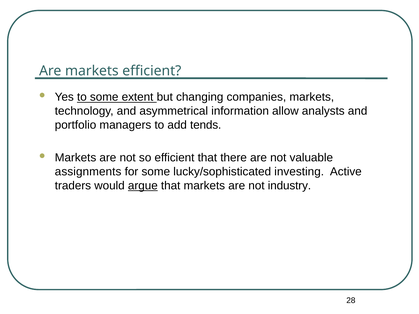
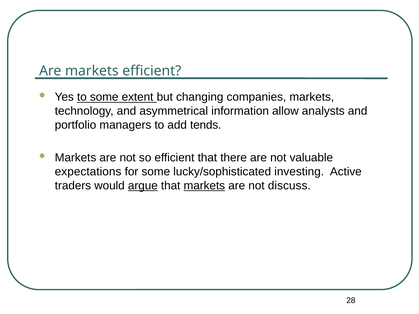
assignments: assignments -> expectations
markets at (204, 186) underline: none -> present
industry: industry -> discuss
